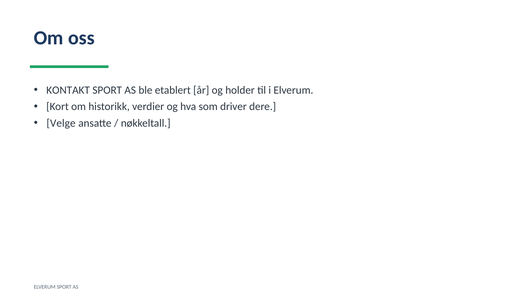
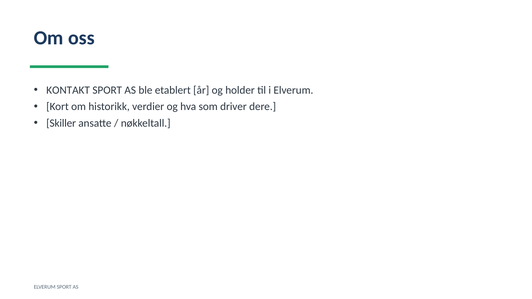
Velge: Velge -> Skiller
